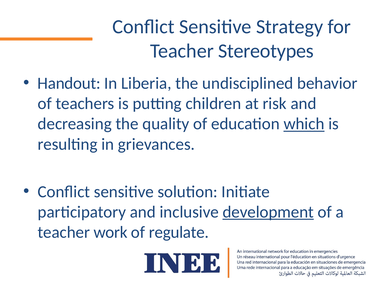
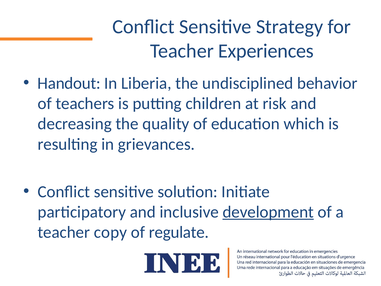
Stereotypes: Stereotypes -> Experiences
which underline: present -> none
work: work -> copy
